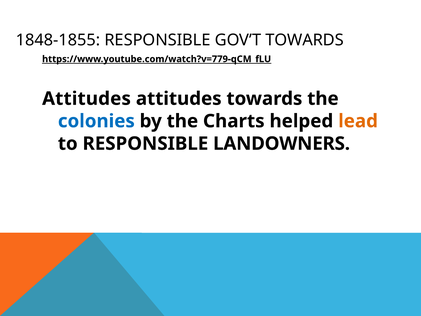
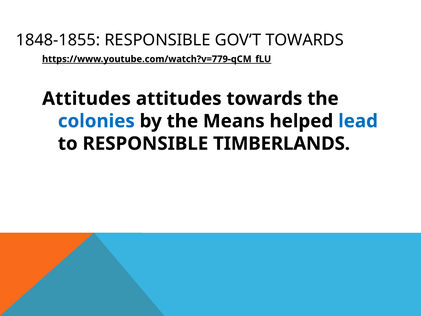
Charts: Charts -> Means
lead colour: orange -> blue
LANDOWNERS: LANDOWNERS -> TIMBERLANDS
